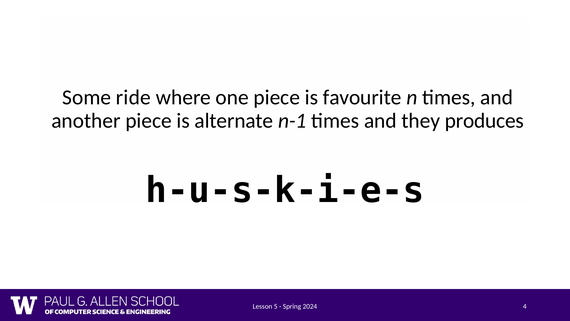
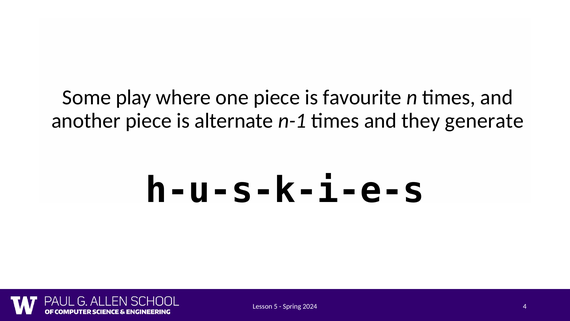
ride: ride -> play
produces: produces -> generate
